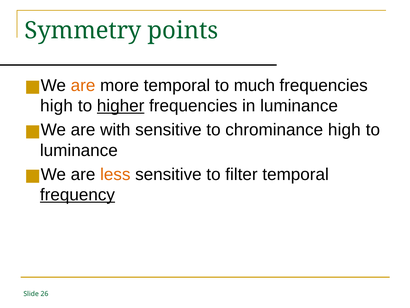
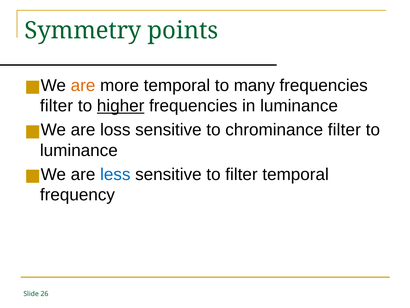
much: much -> many
high at (56, 106): high -> filter
with: with -> loss
chrominance high: high -> filter
less colour: orange -> blue
frequency underline: present -> none
